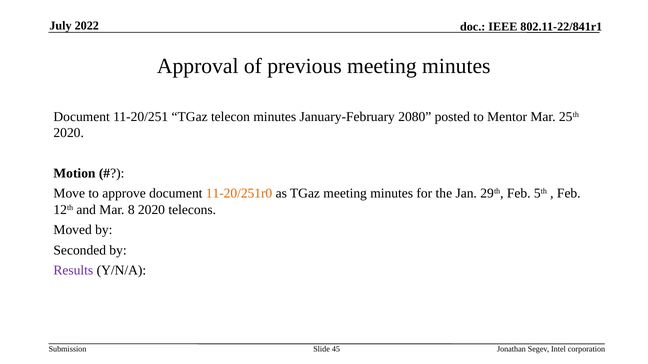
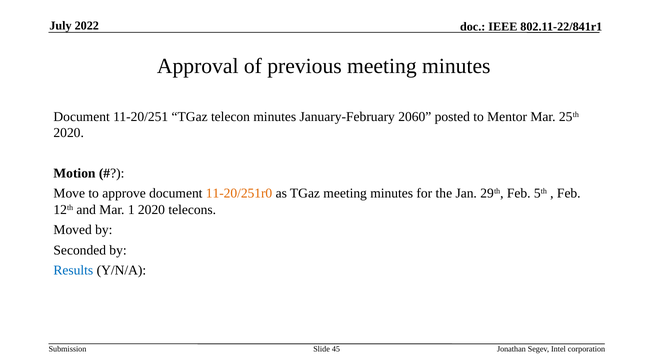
2080: 2080 -> 2060
8: 8 -> 1
Results colour: purple -> blue
